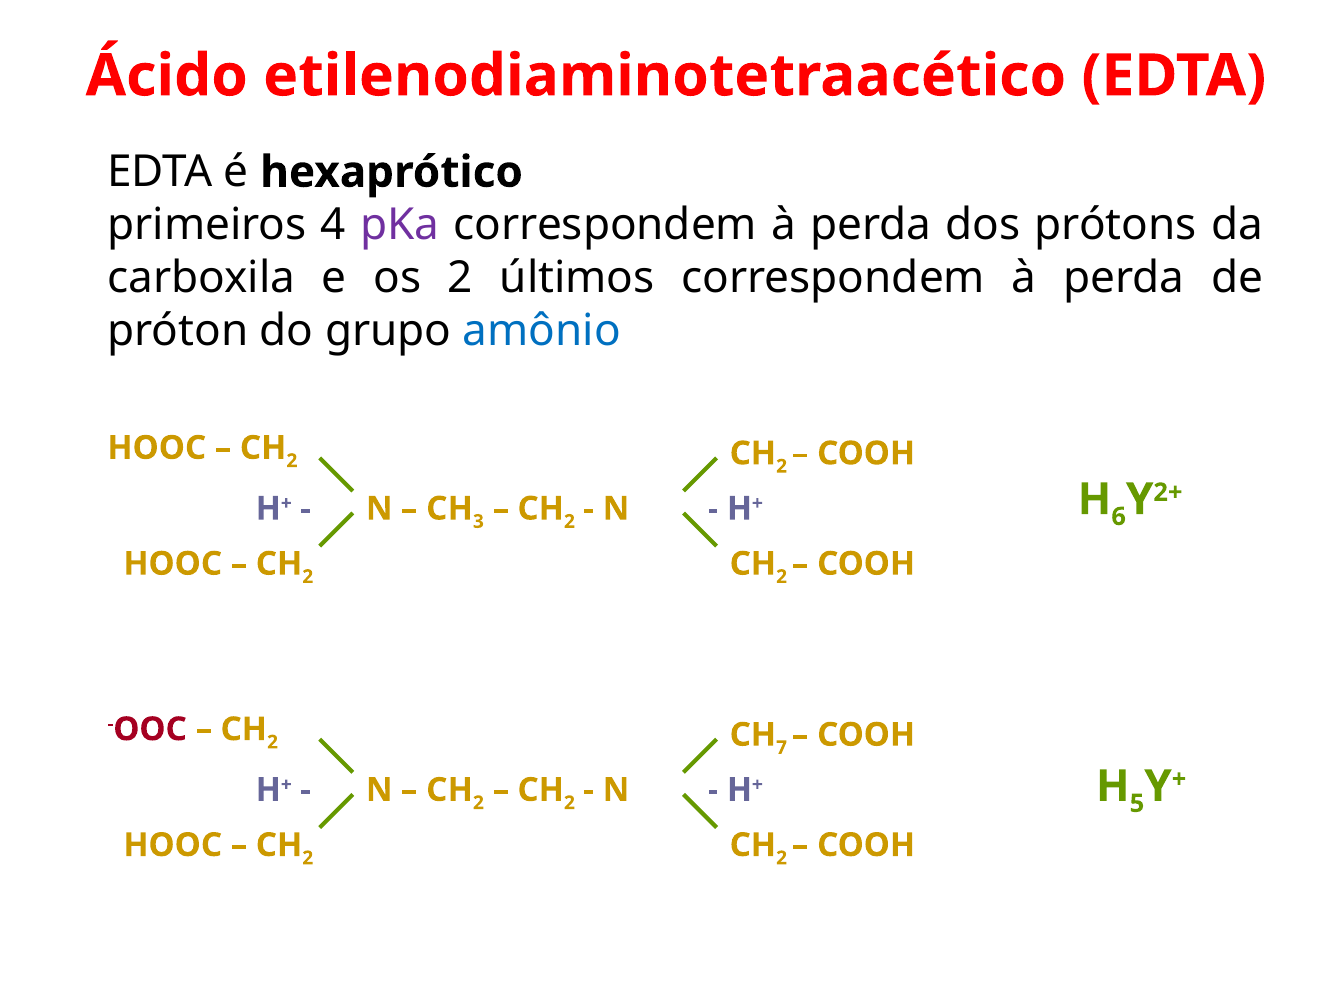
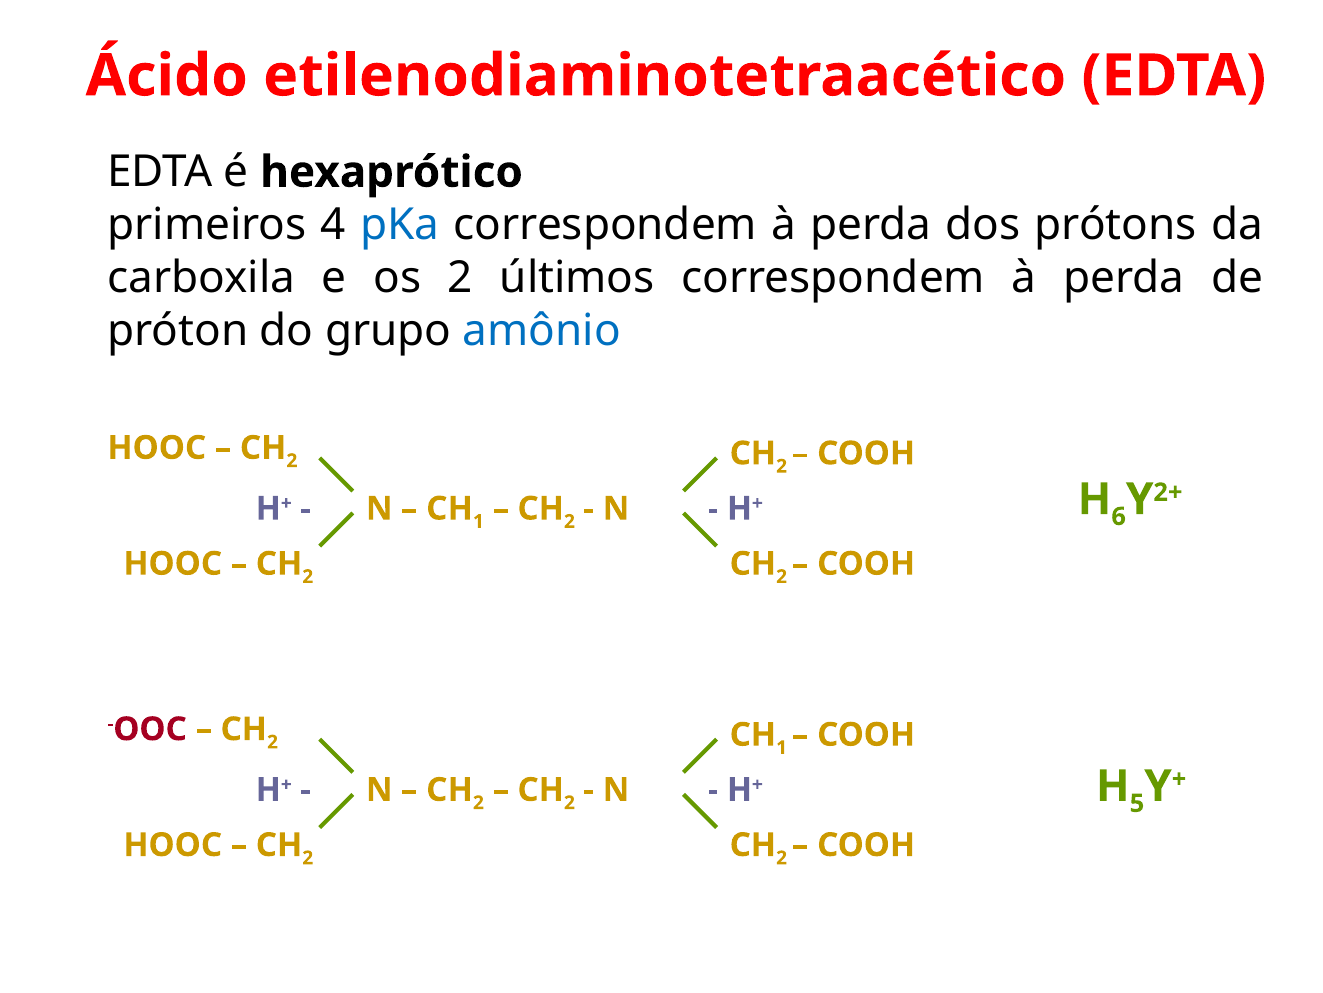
pKa colour: purple -> blue
3 at (478, 521): 3 -> 1
7 at (782, 747): 7 -> 1
